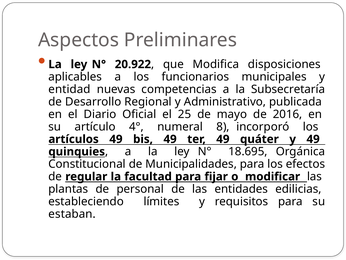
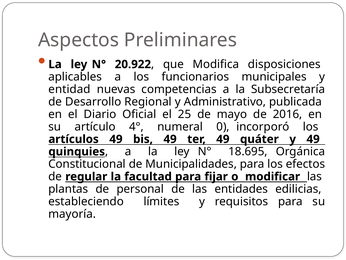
8: 8 -> 0
estaban: estaban -> mayoría
